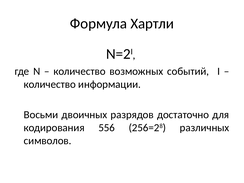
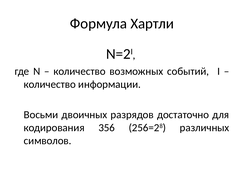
556: 556 -> 356
